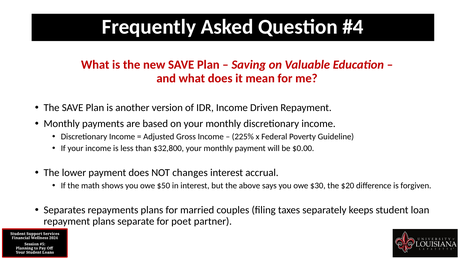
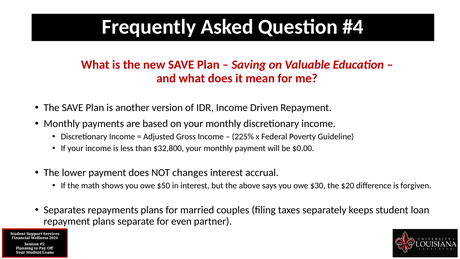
poet: poet -> even
